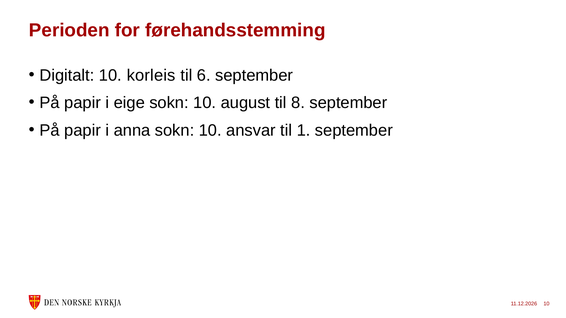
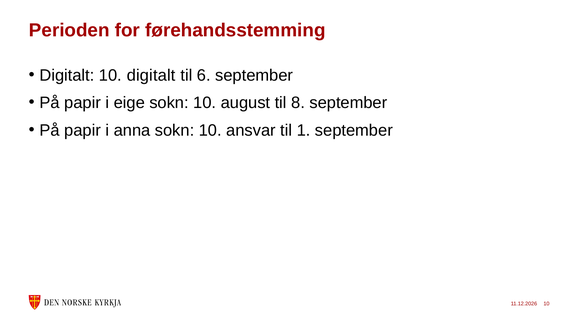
10 korleis: korleis -> digitalt
